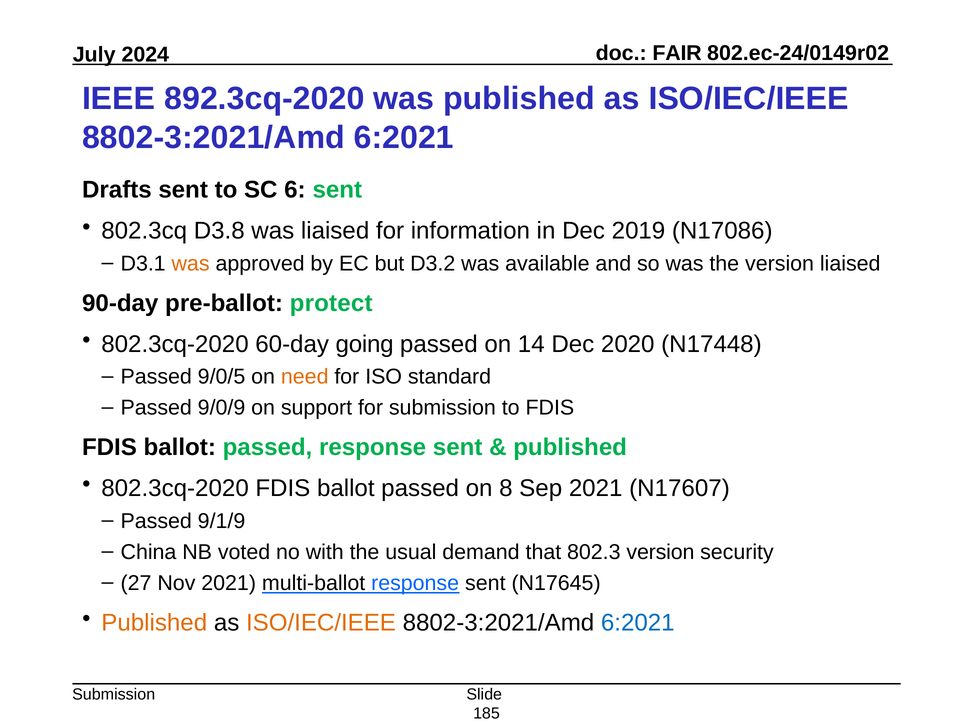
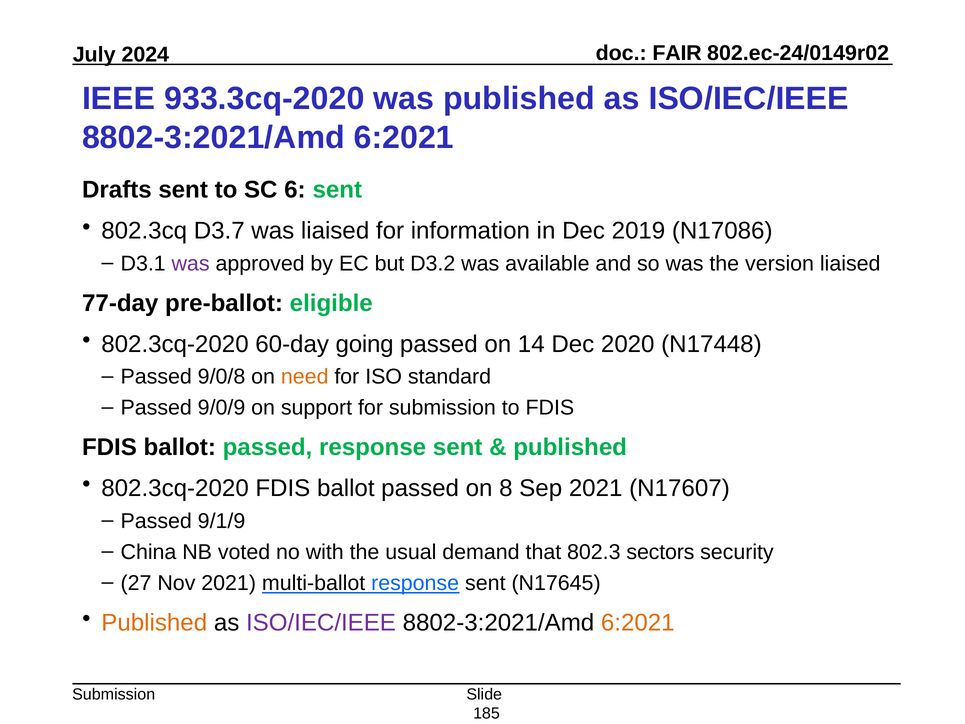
892.3cq-2020: 892.3cq-2020 -> 933.3cq-2020
D3.8: D3.8 -> D3.7
was at (191, 263) colour: orange -> purple
90-day: 90-day -> 77-day
protect: protect -> eligible
9/0/5: 9/0/5 -> 9/0/8
802.3 version: version -> sectors
ISO/IEC/IEEE at (321, 623) colour: orange -> purple
6:2021 at (638, 623) colour: blue -> orange
